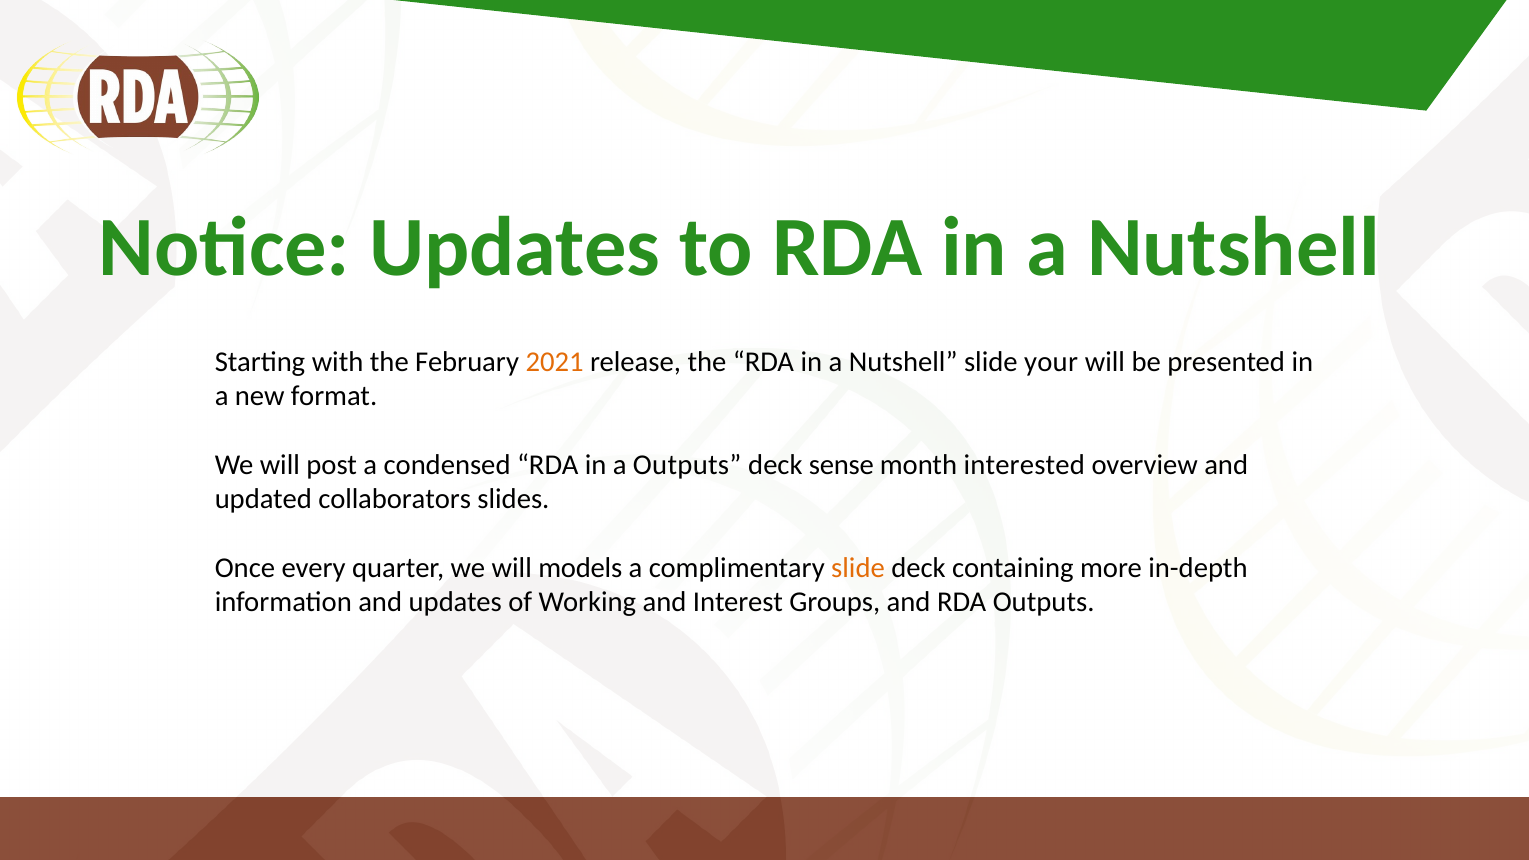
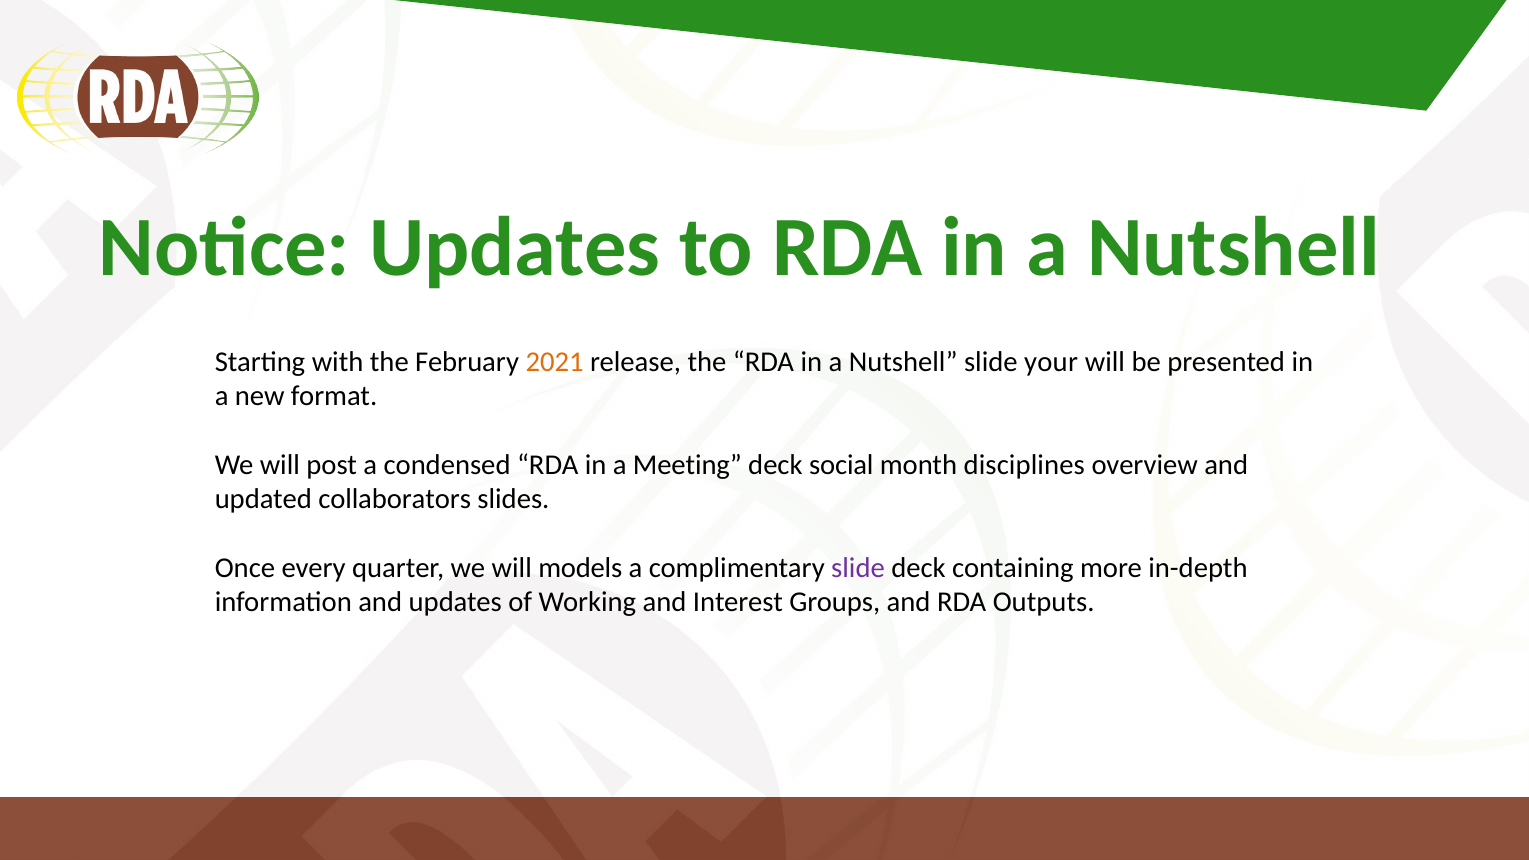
a Outputs: Outputs -> Meeting
sense: sense -> social
interested: interested -> disciplines
slide at (858, 568) colour: orange -> purple
